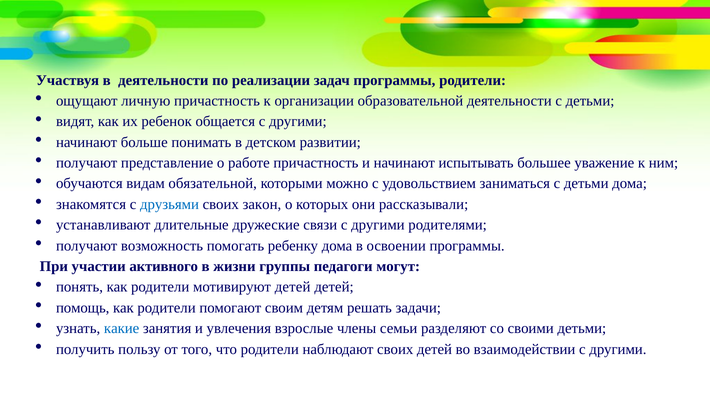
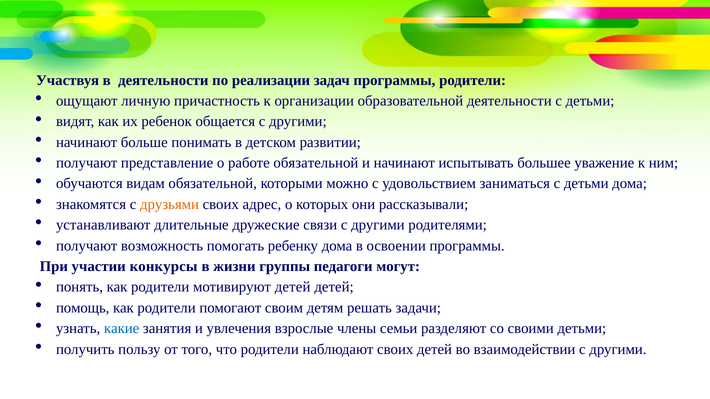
работе причастность: причастность -> обязательной
друзьями colour: blue -> orange
закон: закон -> адрес
активного: активного -> конкурсы
